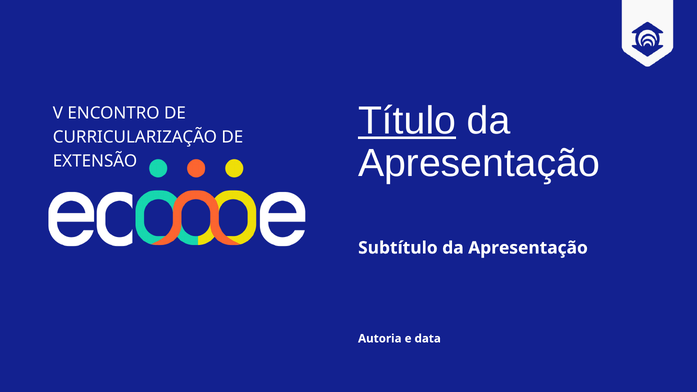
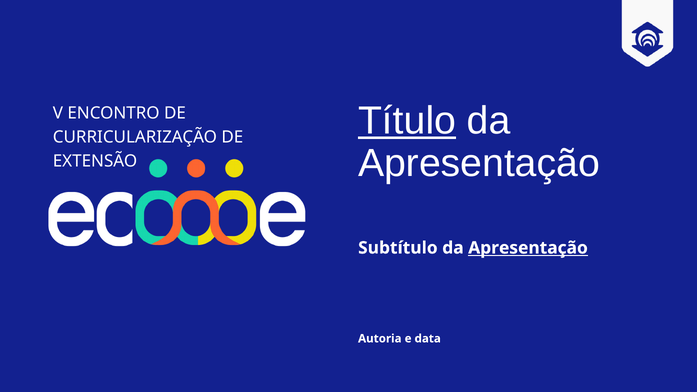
Apresentação at (528, 248) underline: none -> present
